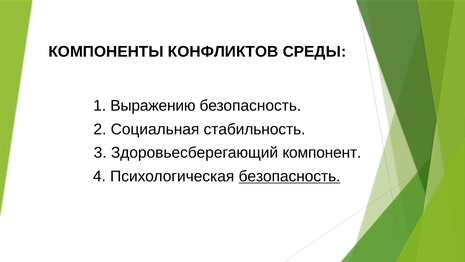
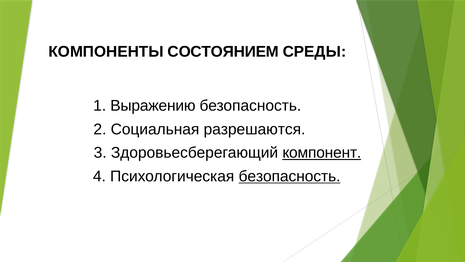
КОНФЛИКТОВ: КОНФЛИКТОВ -> СОСТОЯНИЕМ
стабильность: стабильность -> разрешаются
компонент underline: none -> present
